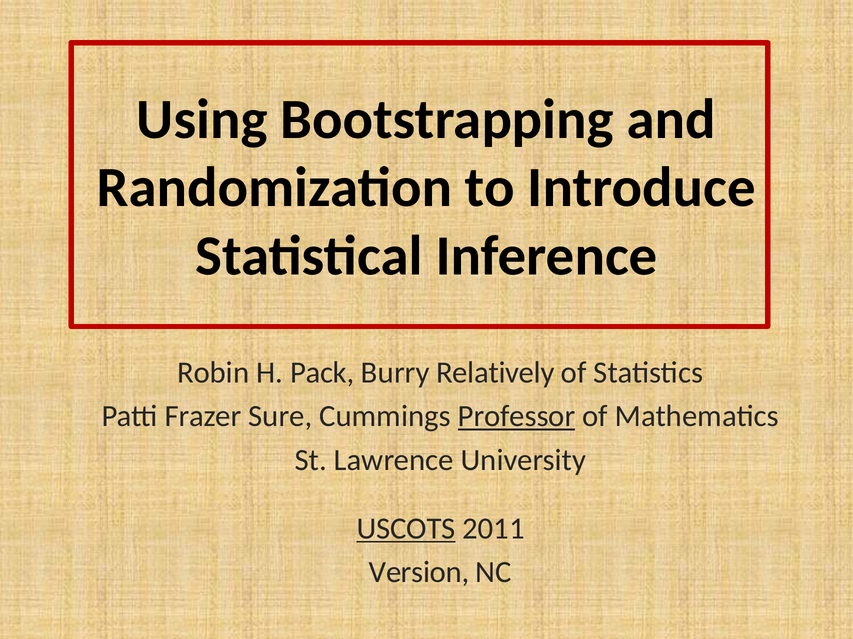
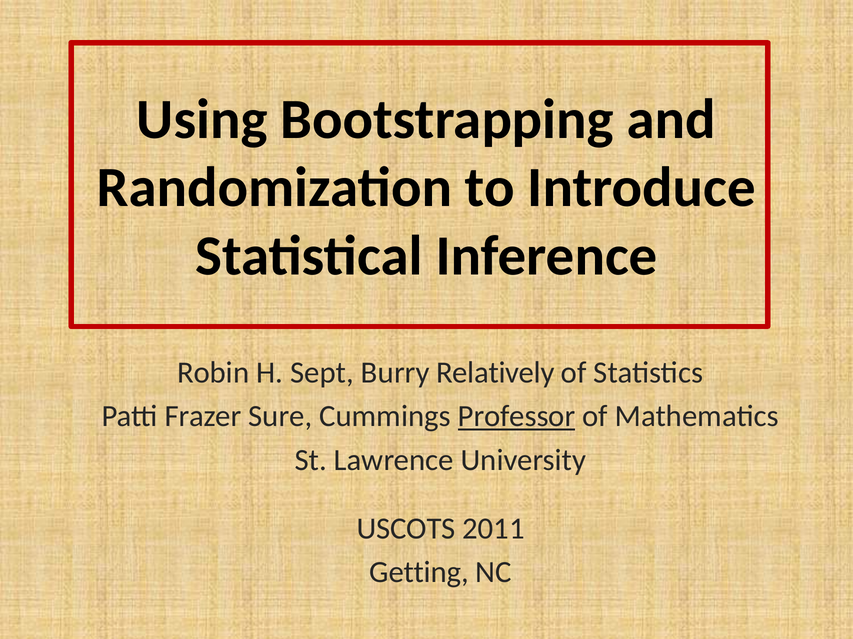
Pack: Pack -> Sept
USCOTS underline: present -> none
Version: Version -> Getting
